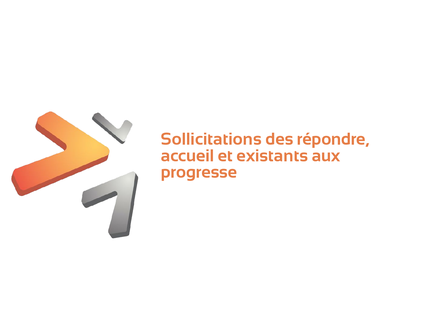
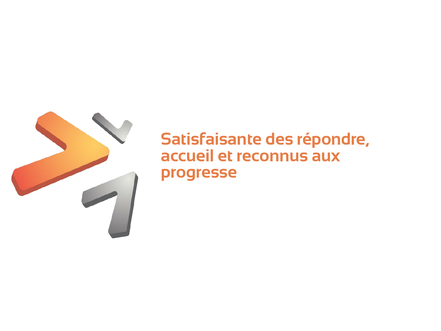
Sollicitations: Sollicitations -> Satisfaisante
existants: existants -> reconnus
